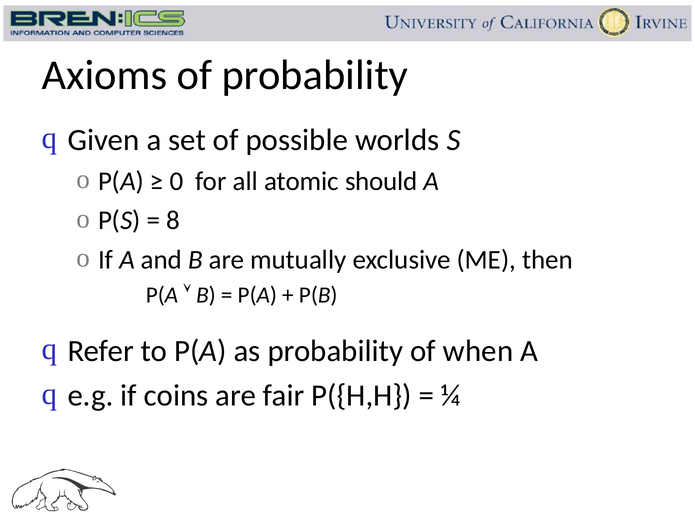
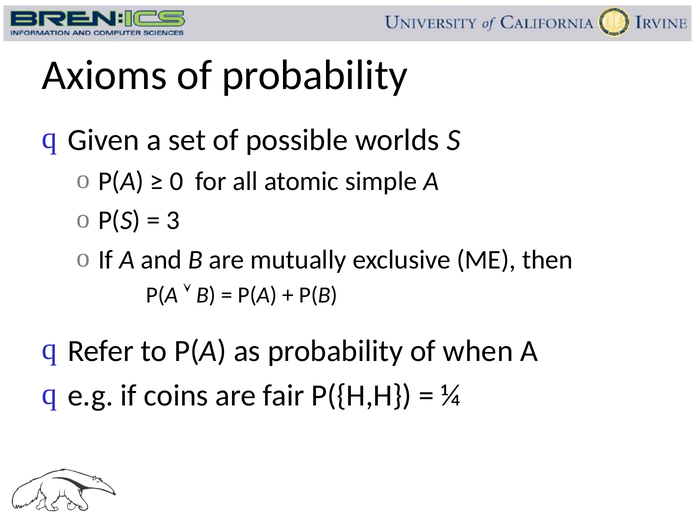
should: should -> simple
8: 8 -> 3
